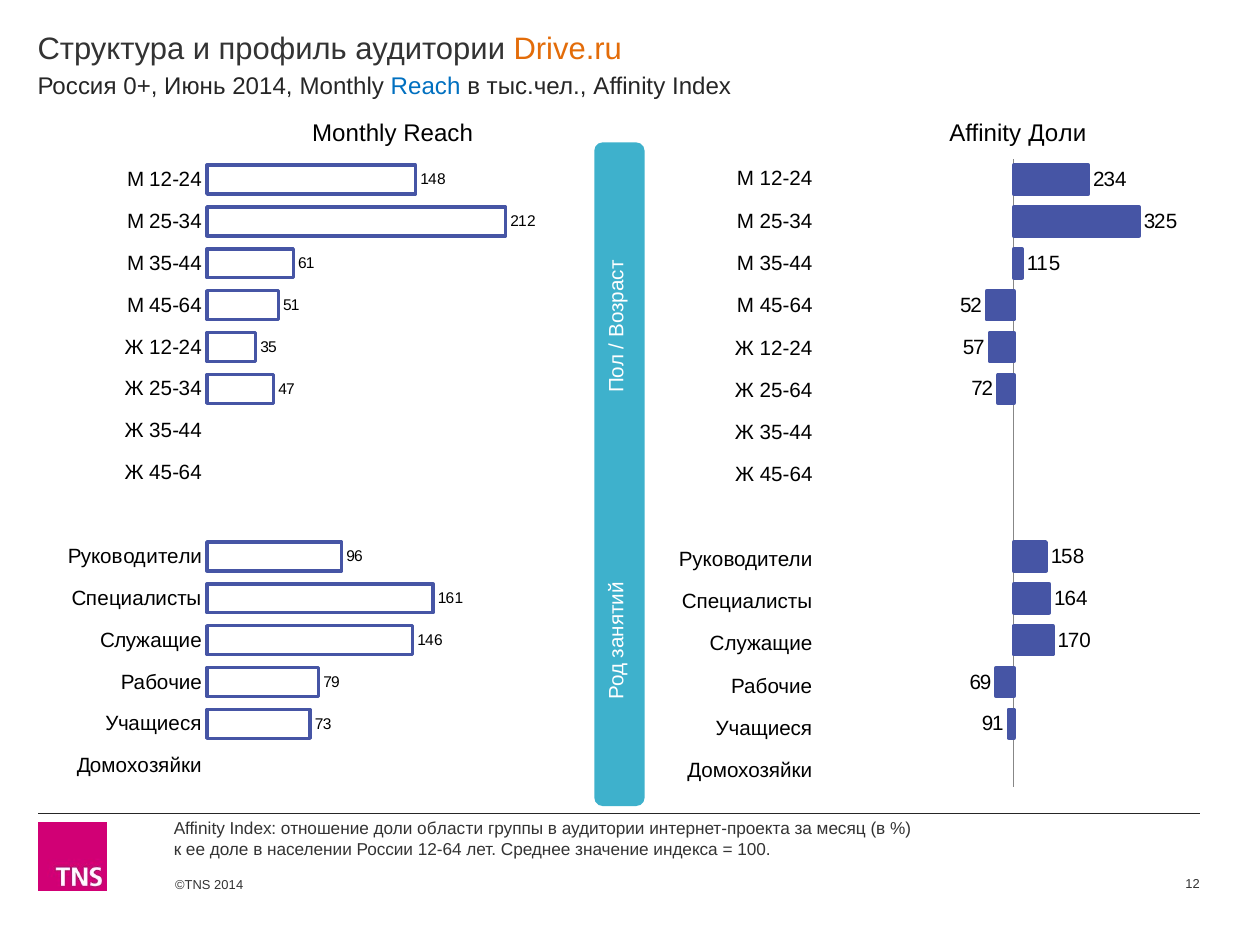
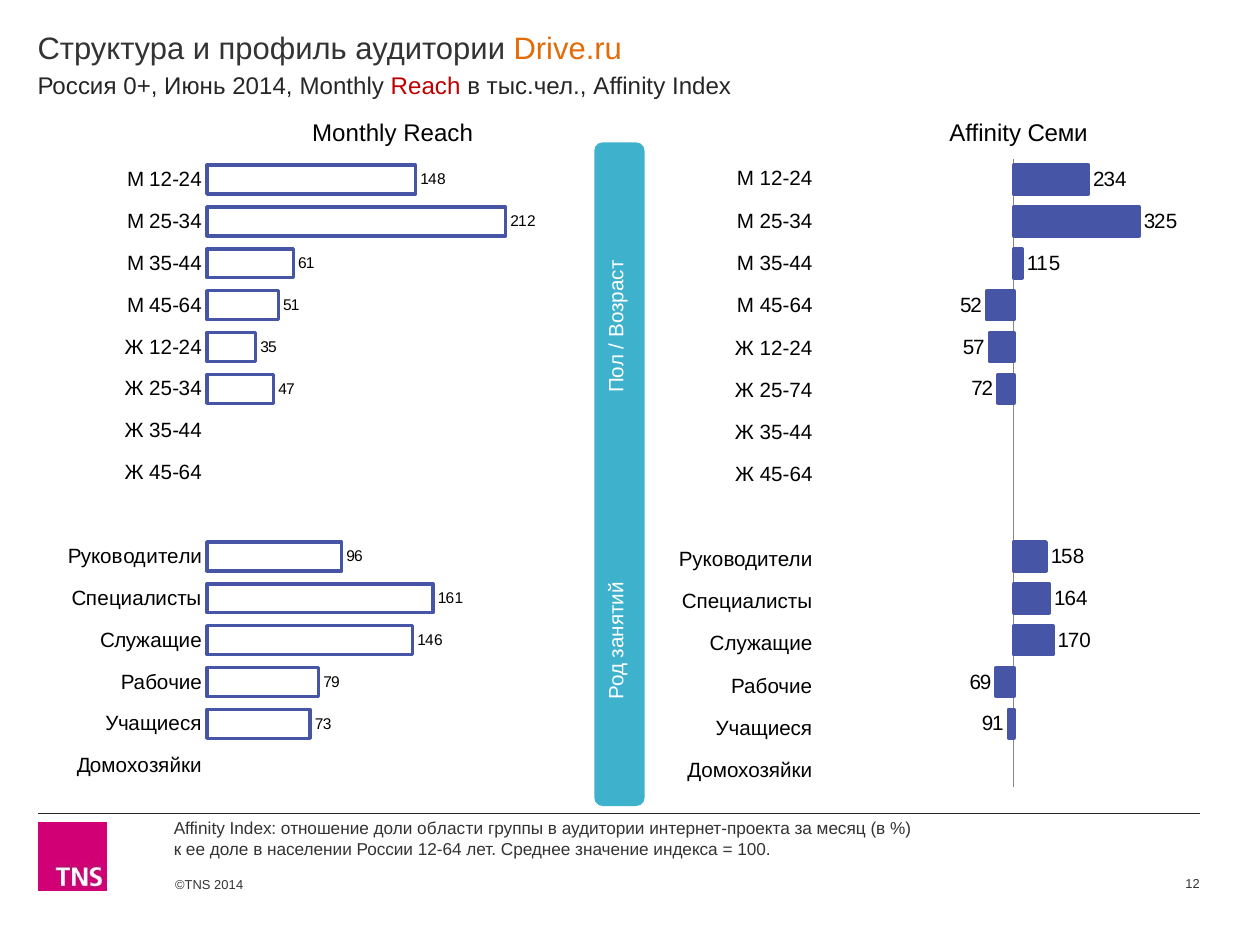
Reach at (426, 87) colour: blue -> red
Affinity Доли: Доли -> Семи
25-64: 25-64 -> 25-74
